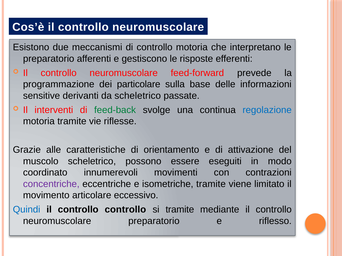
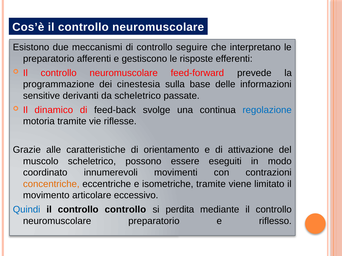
controllo motoria: motoria -> seguire
particolare: particolare -> cinestesia
interventi: interventi -> dinamico
feed-back colour: green -> black
concentriche colour: purple -> orange
si tramite: tramite -> perdita
